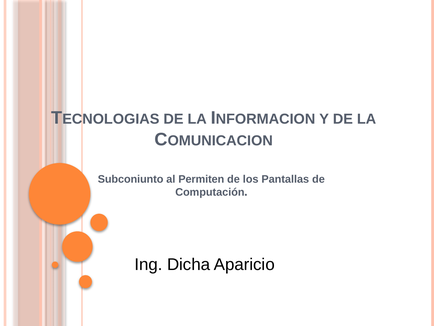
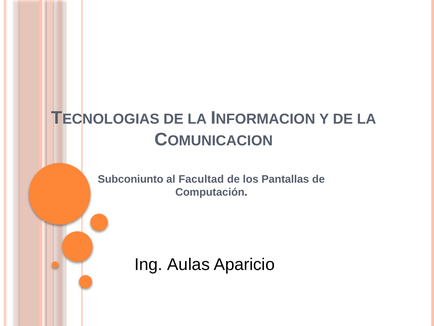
Permiten: Permiten -> Facultad
Dicha: Dicha -> Aulas
